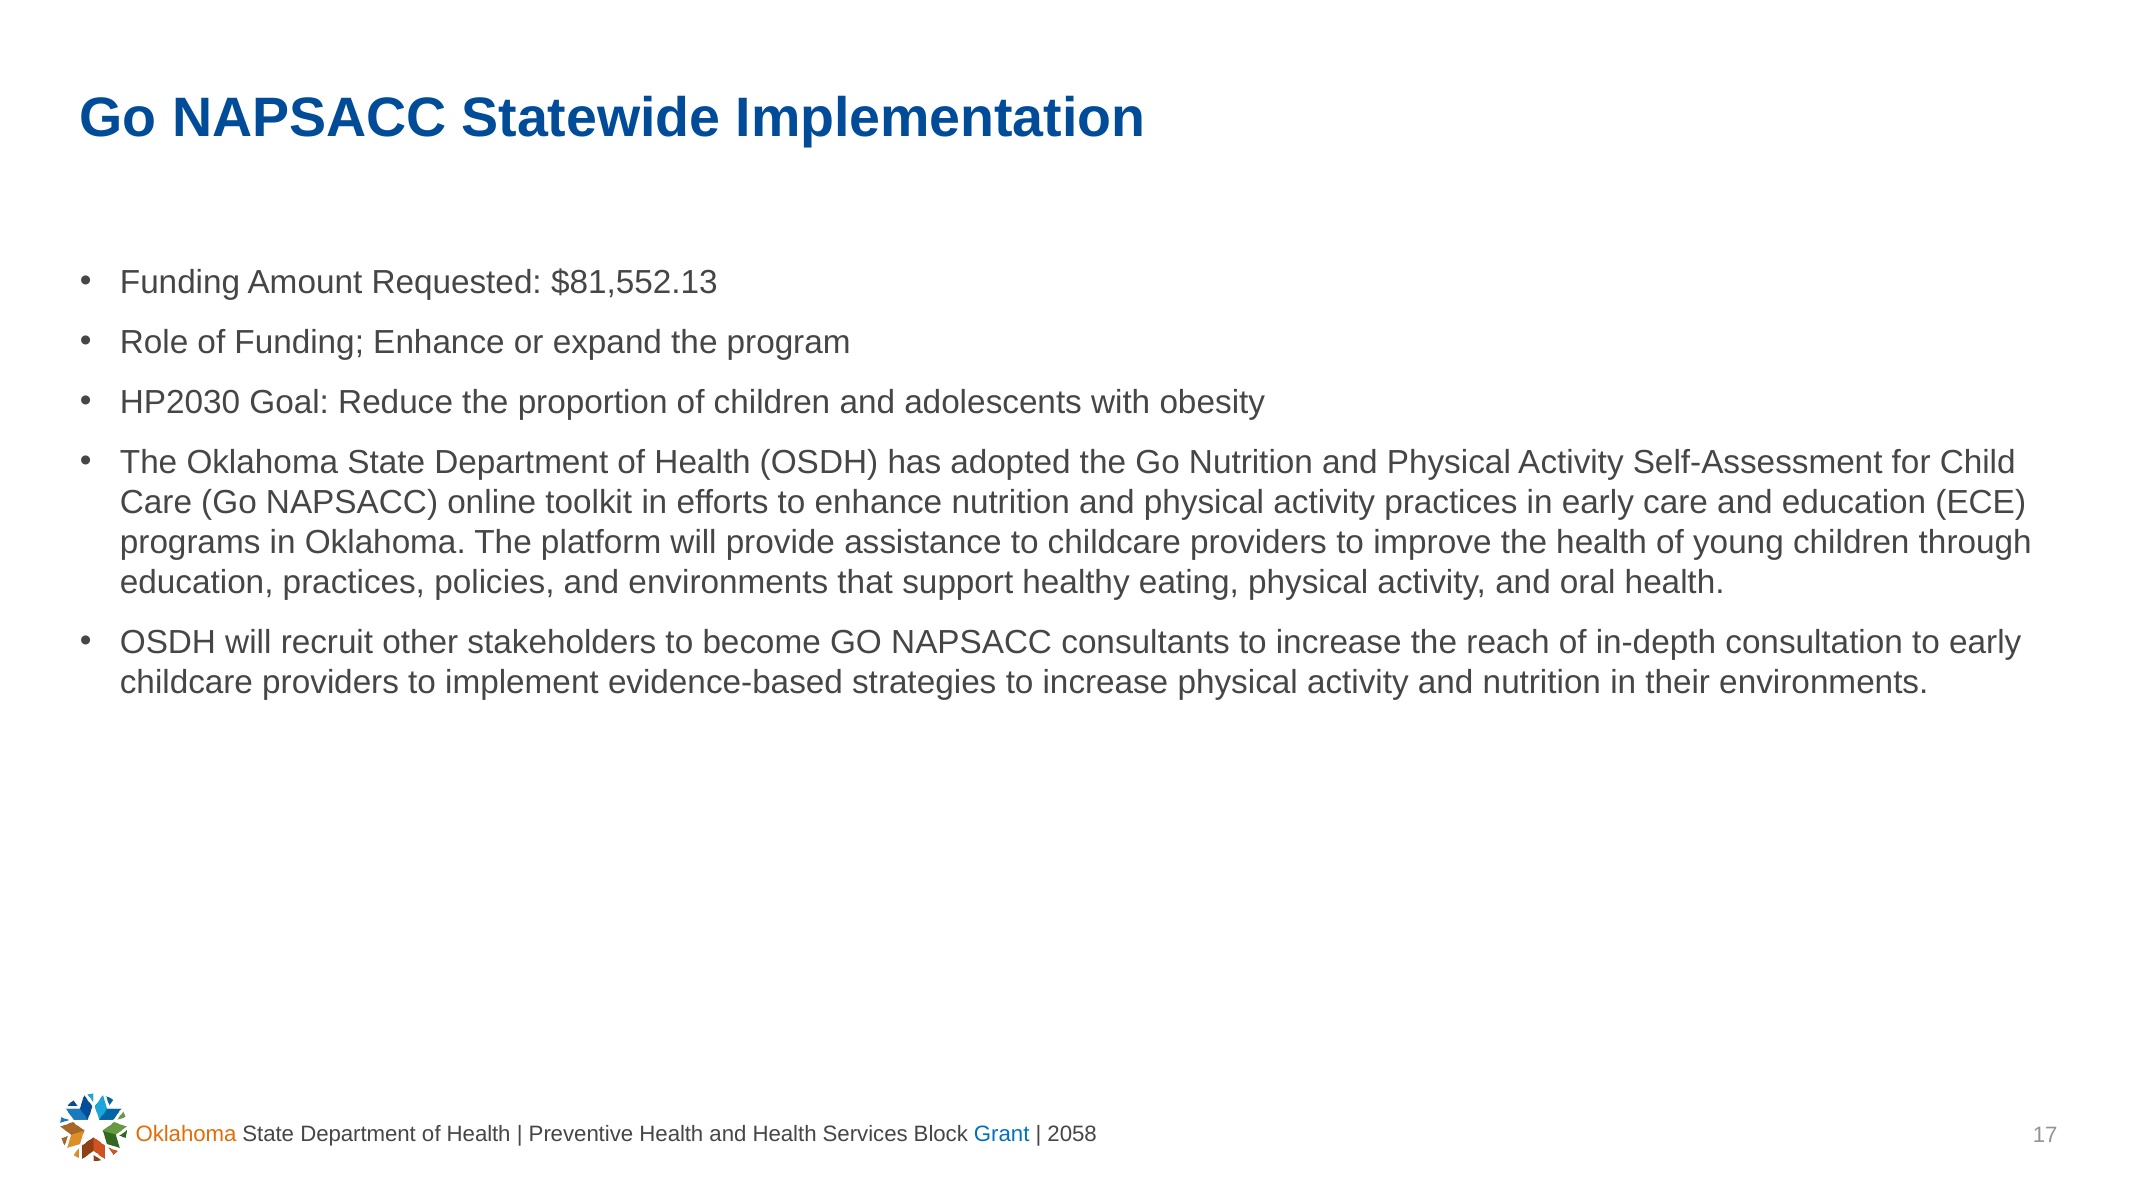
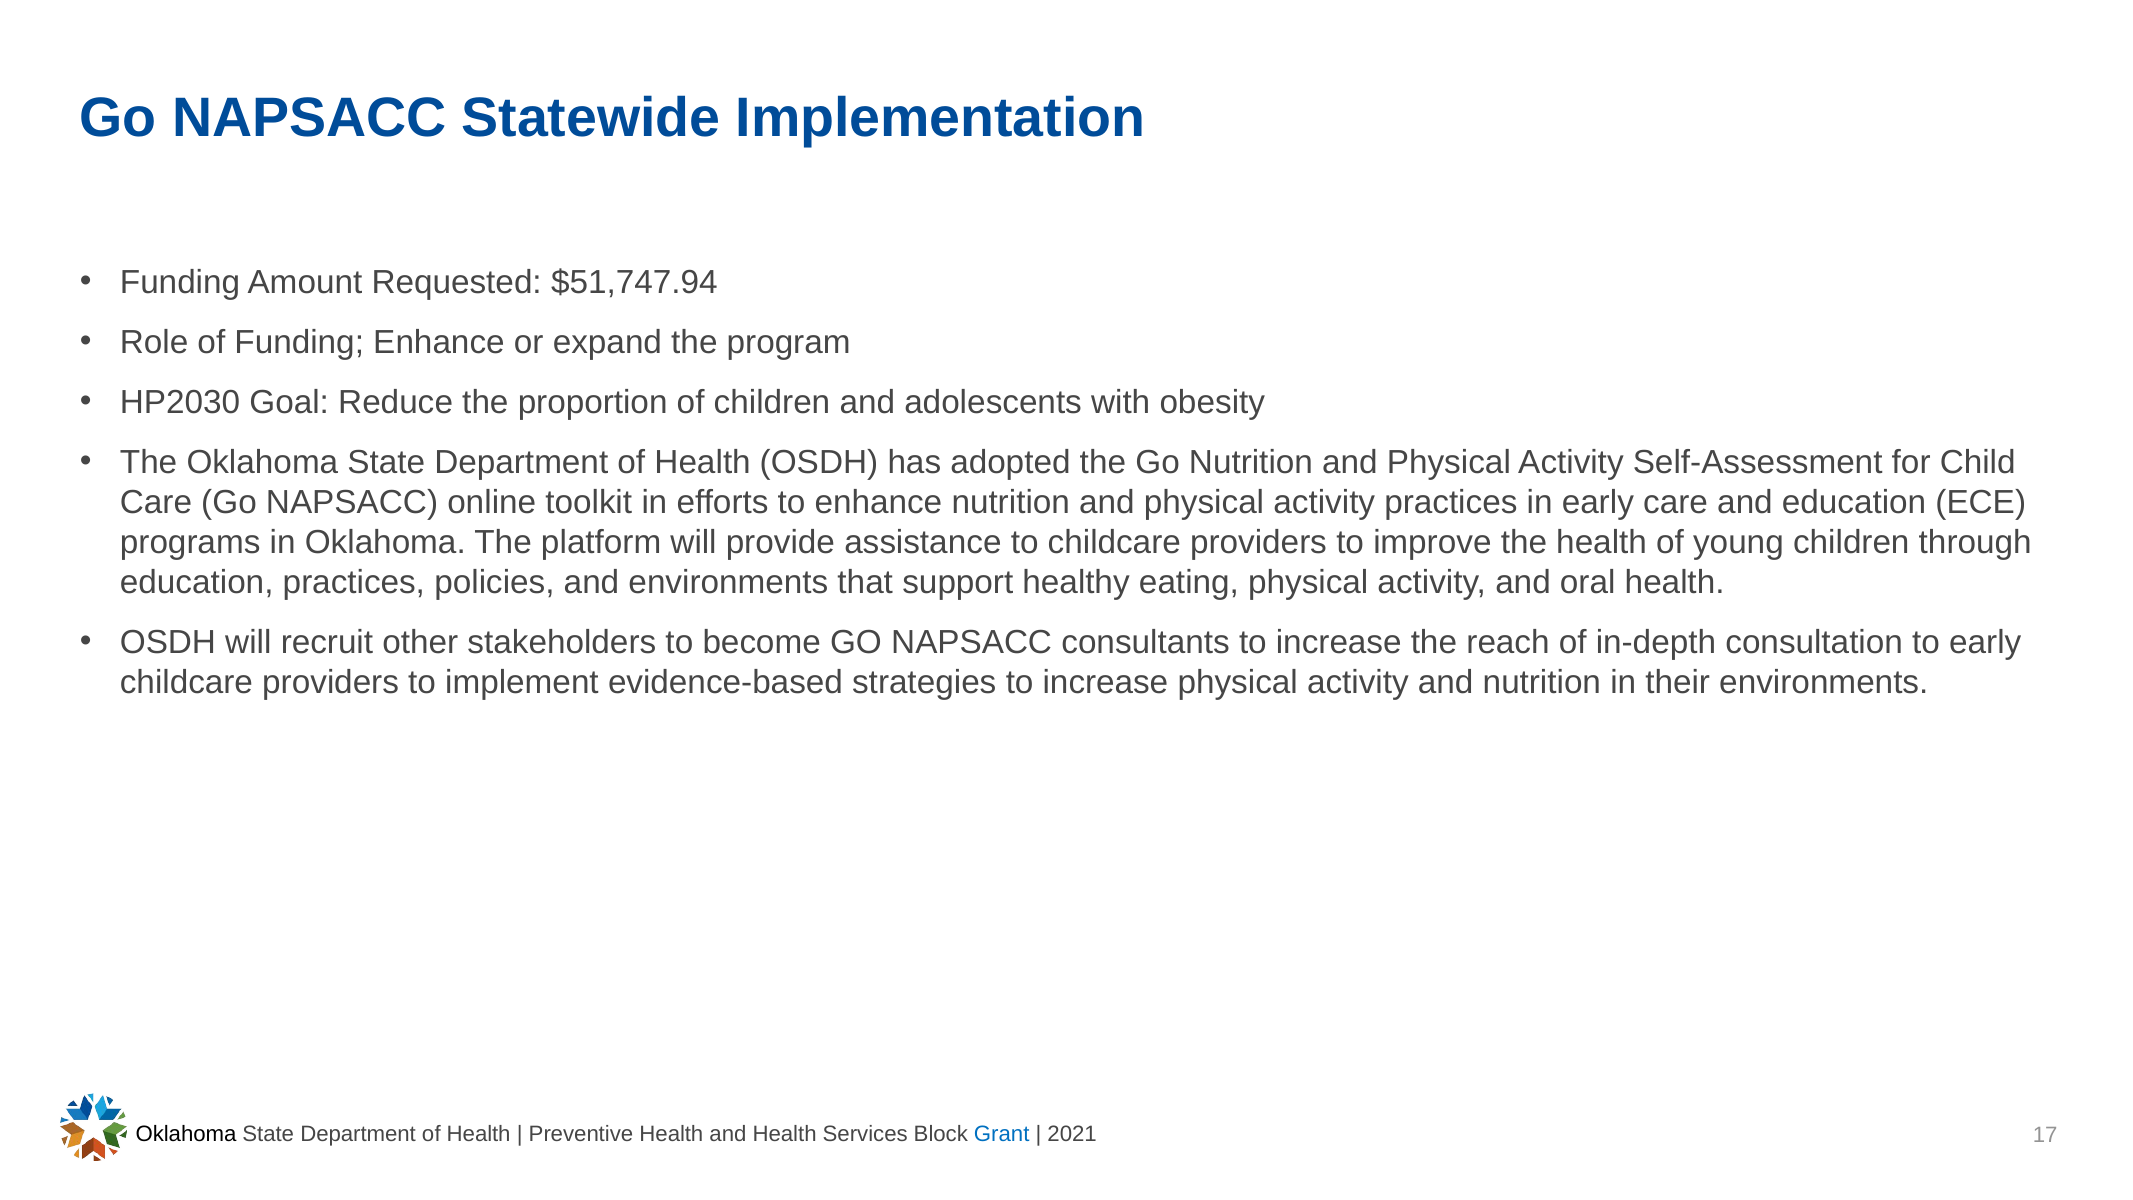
$81,552.13: $81,552.13 -> $51,747.94
Oklahoma at (186, 1134) colour: orange -> black
2058: 2058 -> 2021
